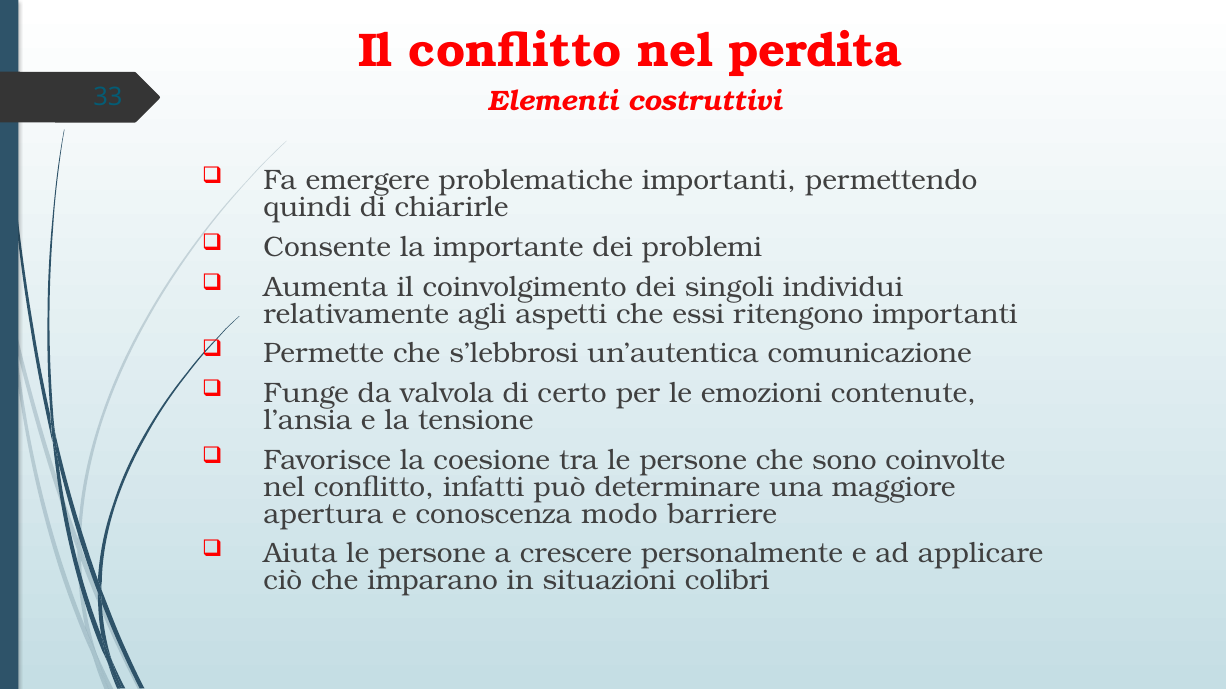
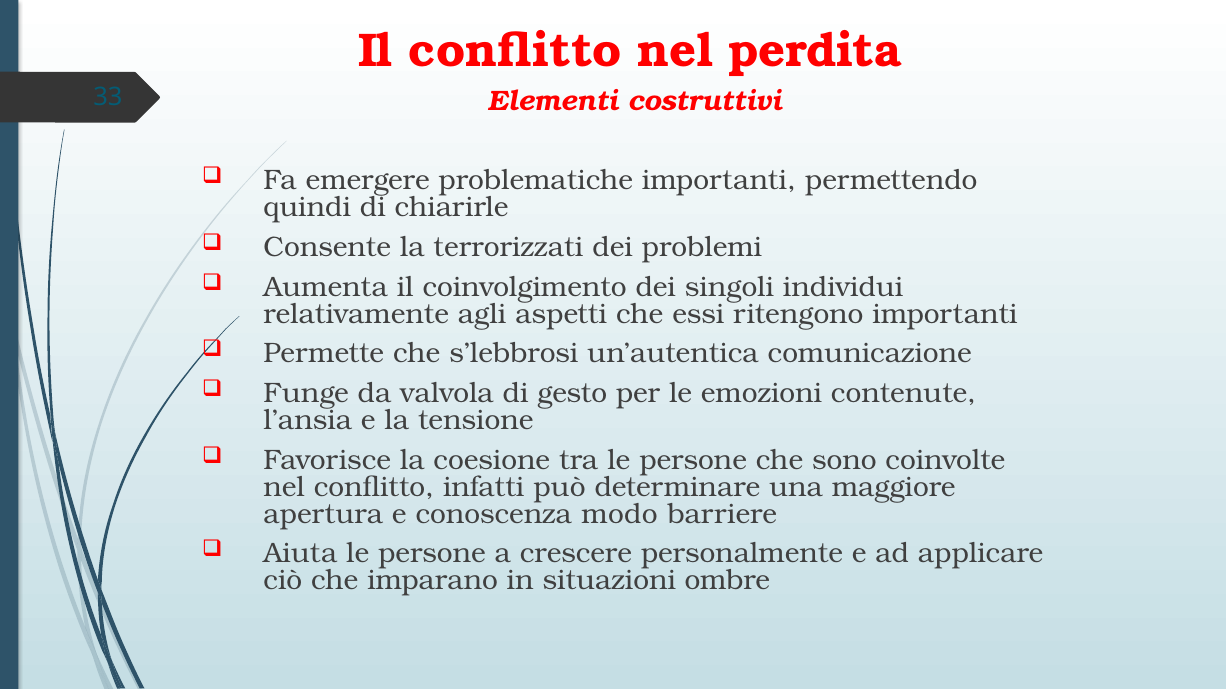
importante: importante -> terrorizzati
certo: certo -> gesto
colibri: colibri -> ombre
